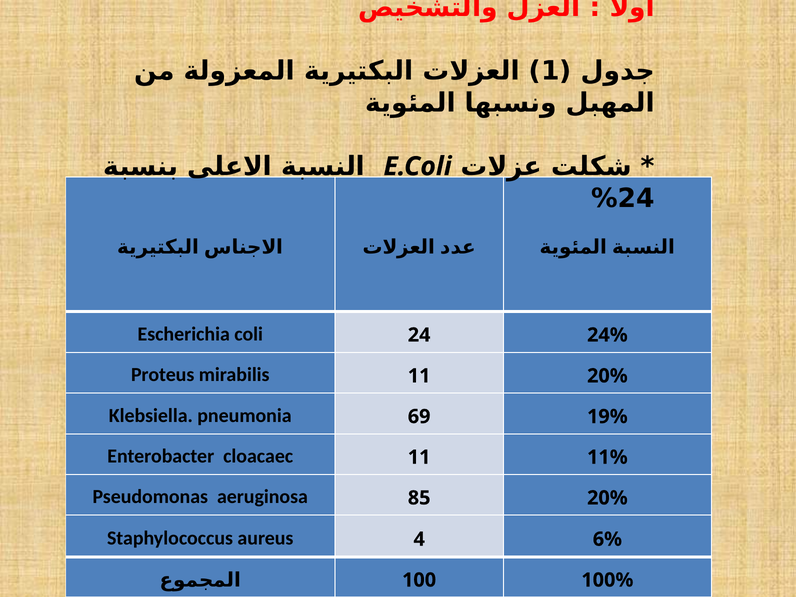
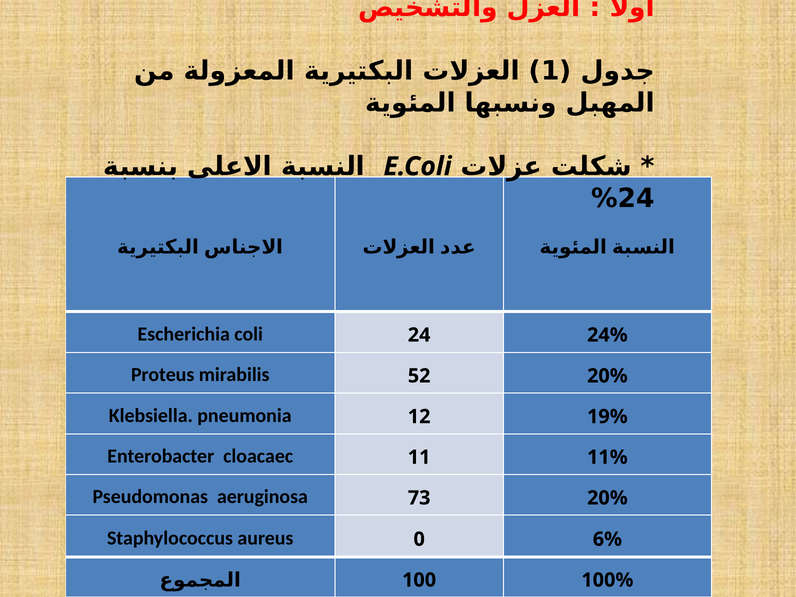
mirabilis 11: 11 -> 52
69: 69 -> 12
85: 85 -> 73
4: 4 -> 0
